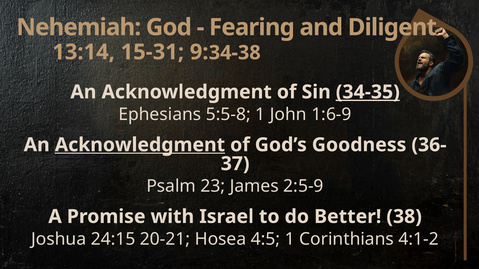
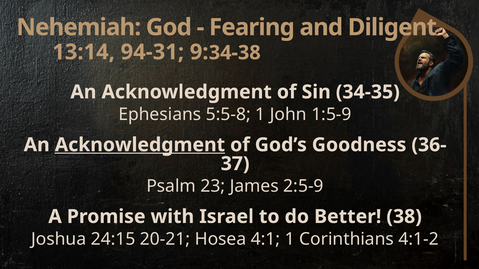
15-31: 15-31 -> 94-31
34-35 underline: present -> none
1:6-9: 1:6-9 -> 1:5-9
4:5: 4:5 -> 4:1
